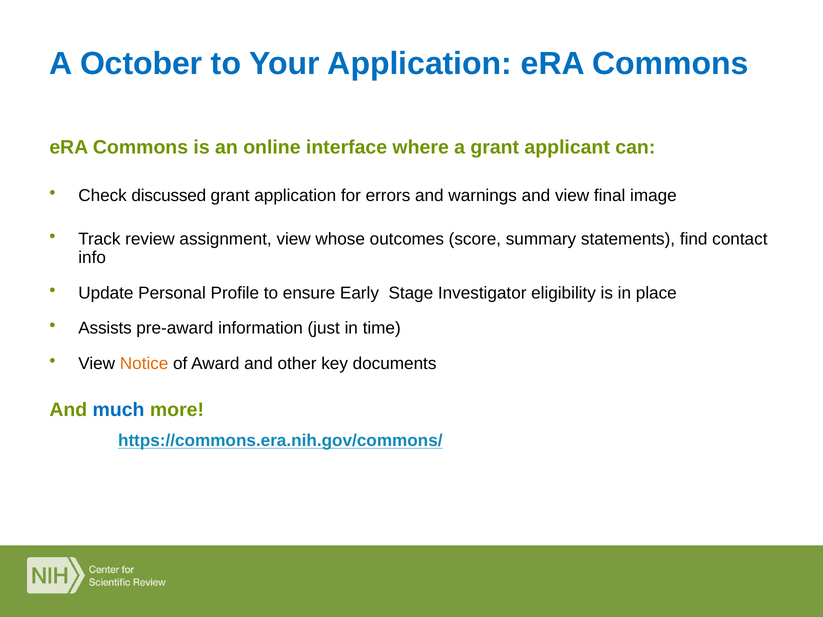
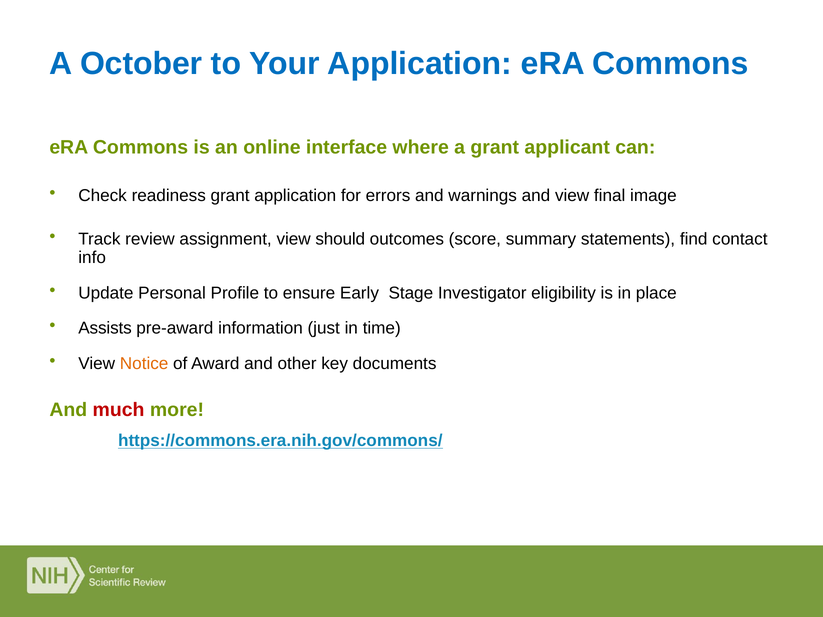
discussed: discussed -> readiness
whose: whose -> should
much colour: blue -> red
